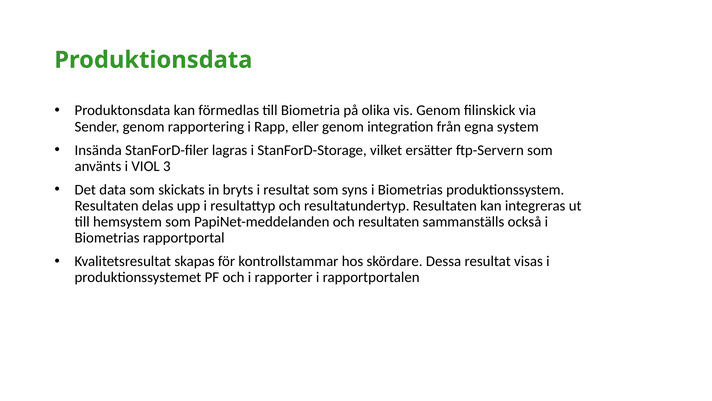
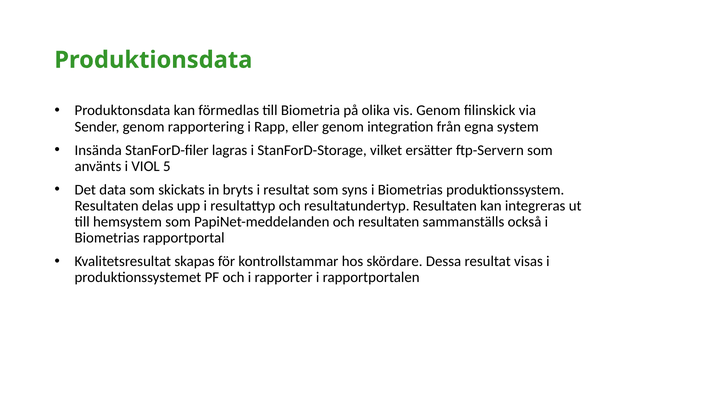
3: 3 -> 5
